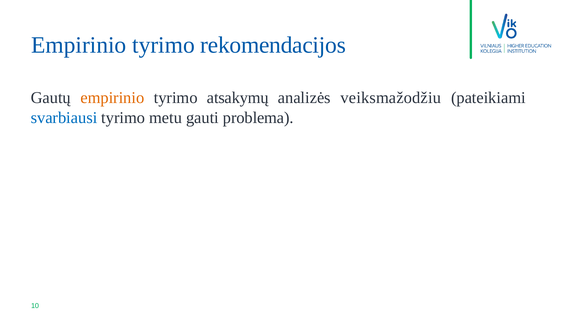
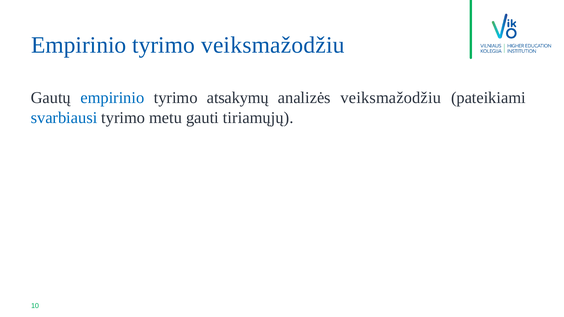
tyrimo rekomendacijos: rekomendacijos -> veiksmažodžiu
empirinio at (112, 98) colour: orange -> blue
problema: problema -> tiriamųjų
